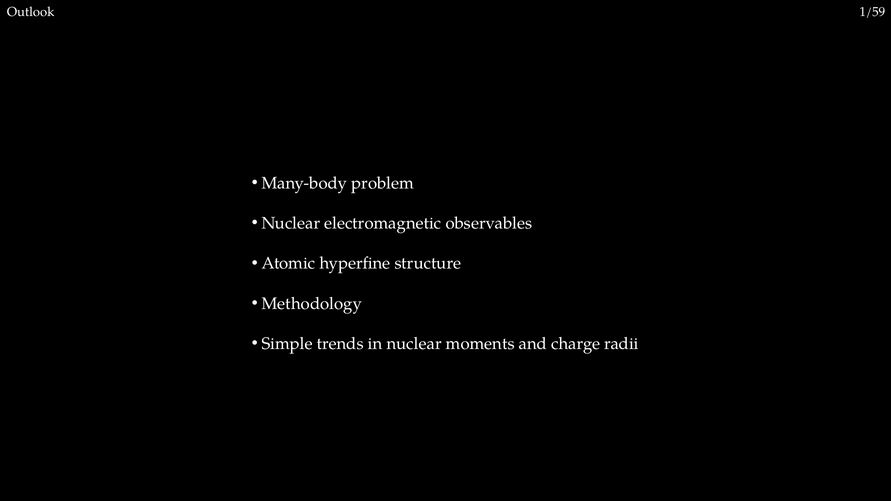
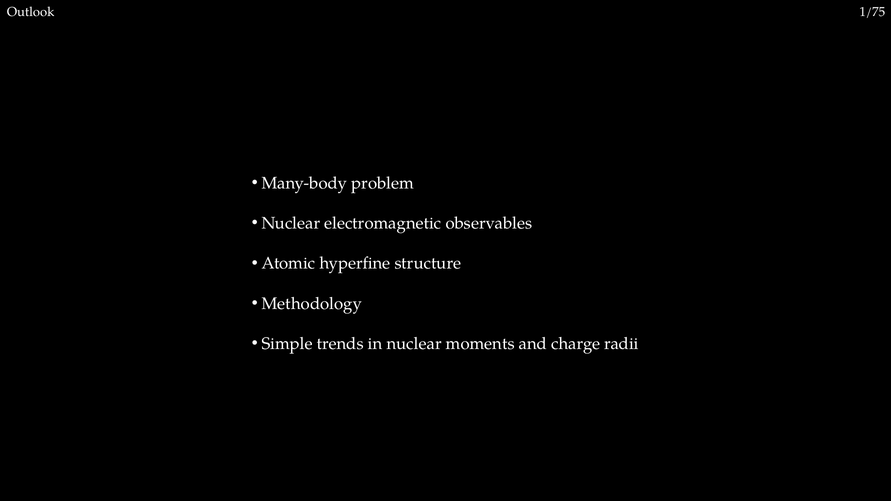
1/59: 1/59 -> 1/75
